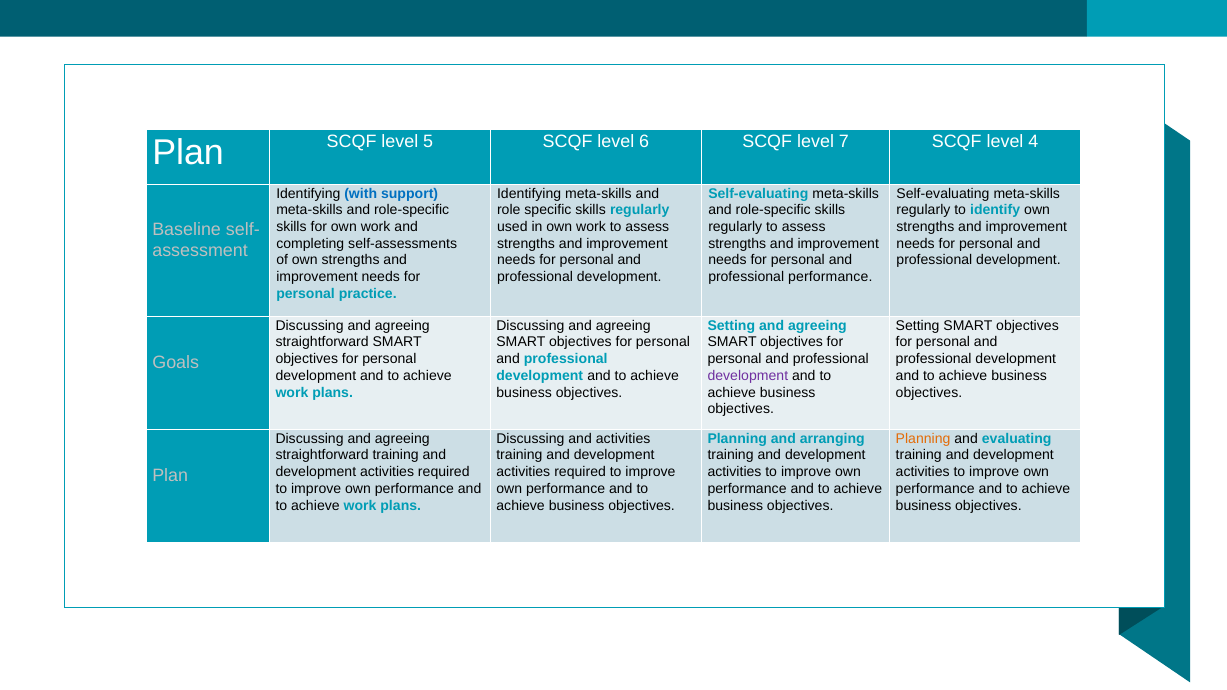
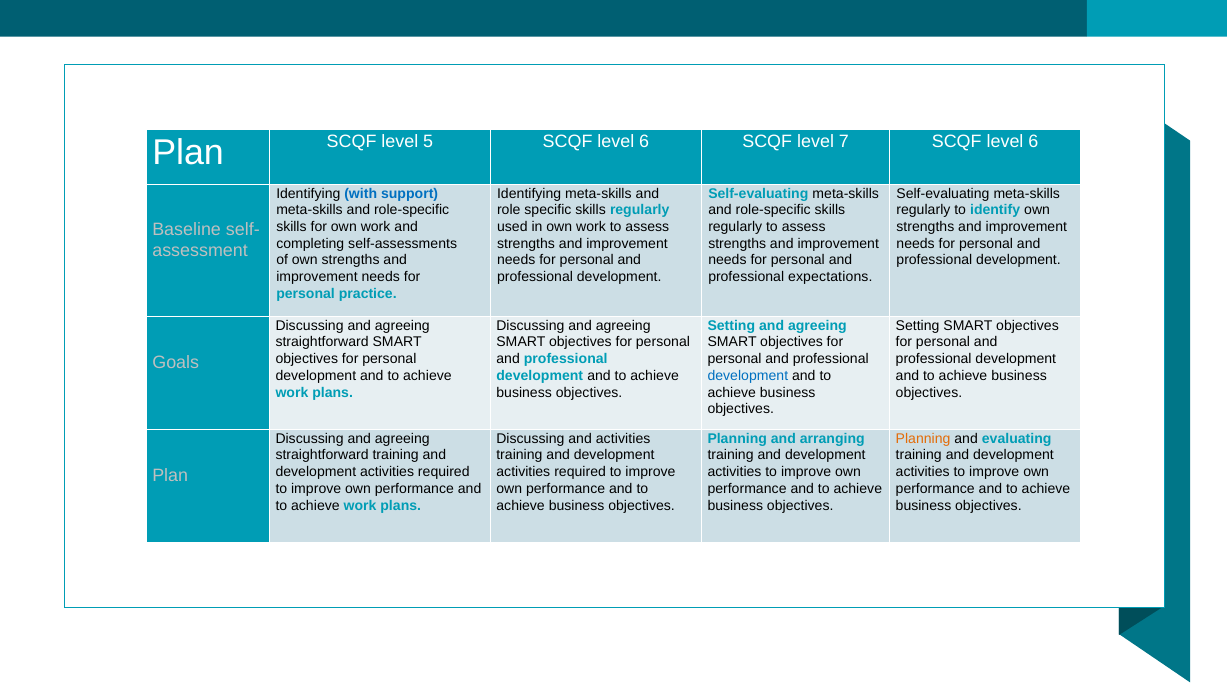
7 SCQF level 4: 4 -> 6
professional performance: performance -> expectations
development at (748, 376) colour: purple -> blue
